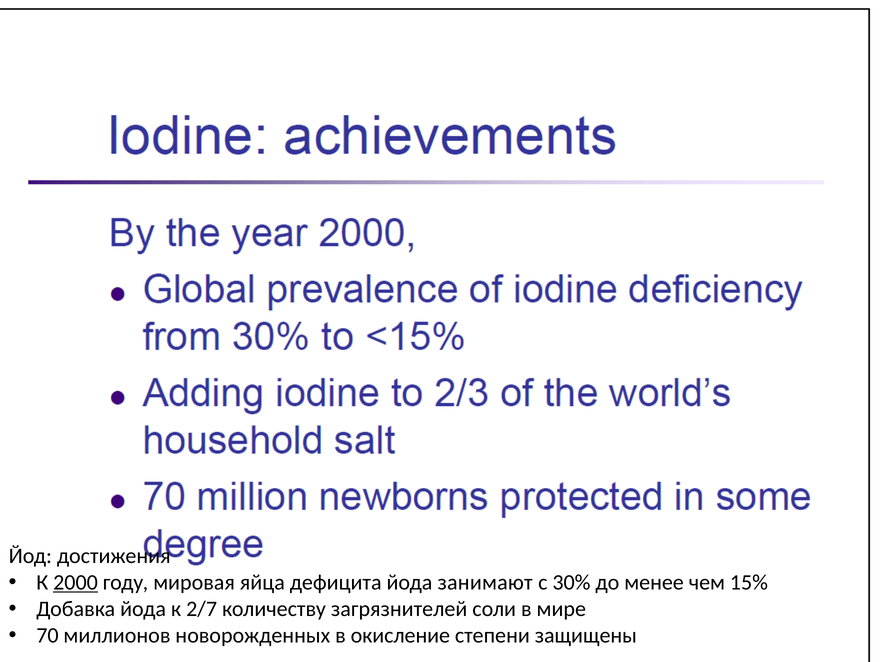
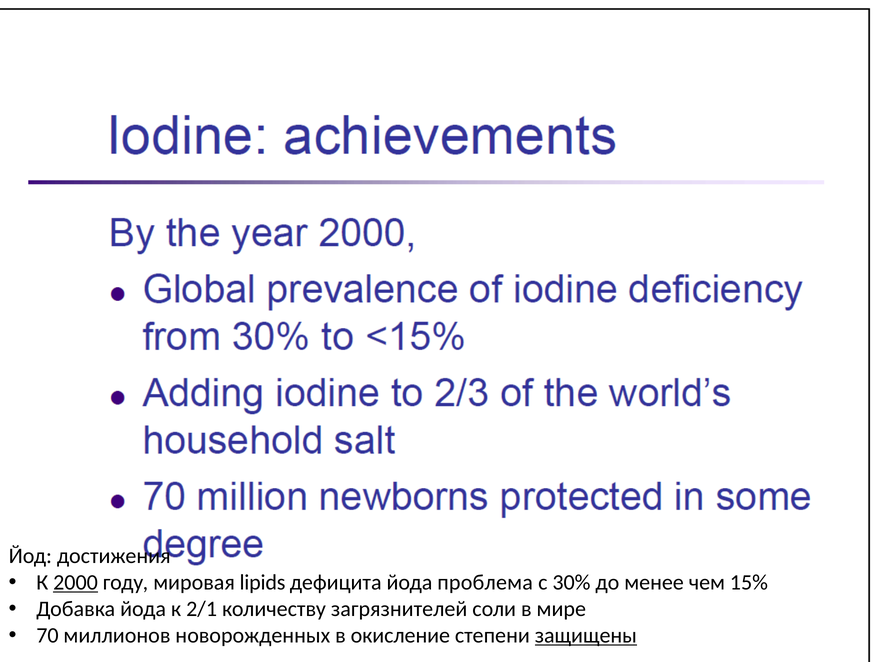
яйца: яйца -> lipids
занимают: занимают -> проблема
2/7: 2/7 -> 2/1
защищены underline: none -> present
